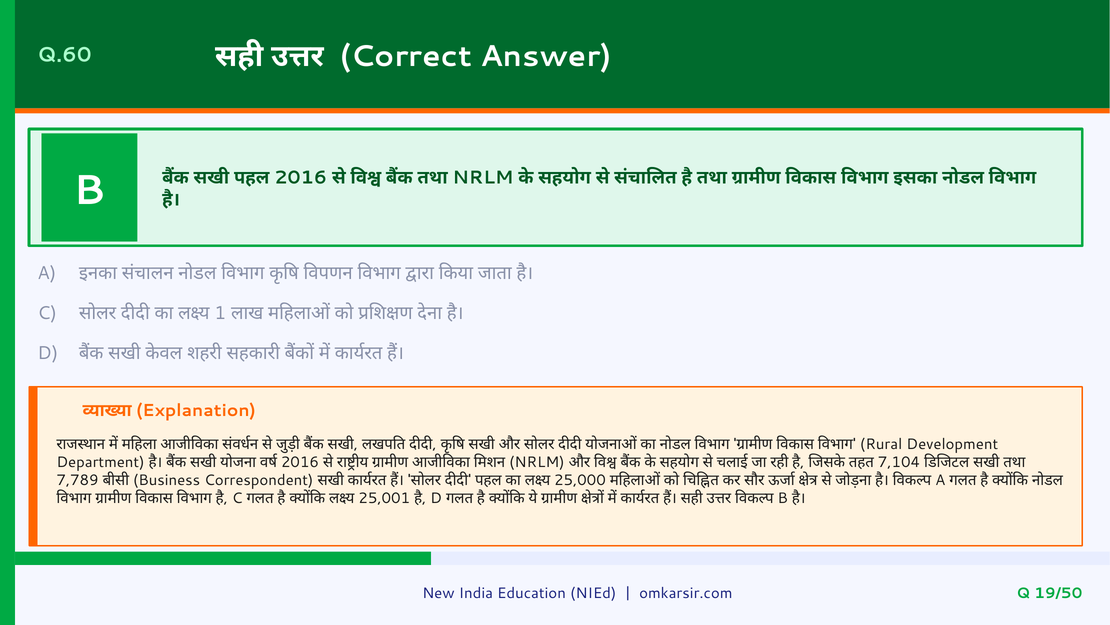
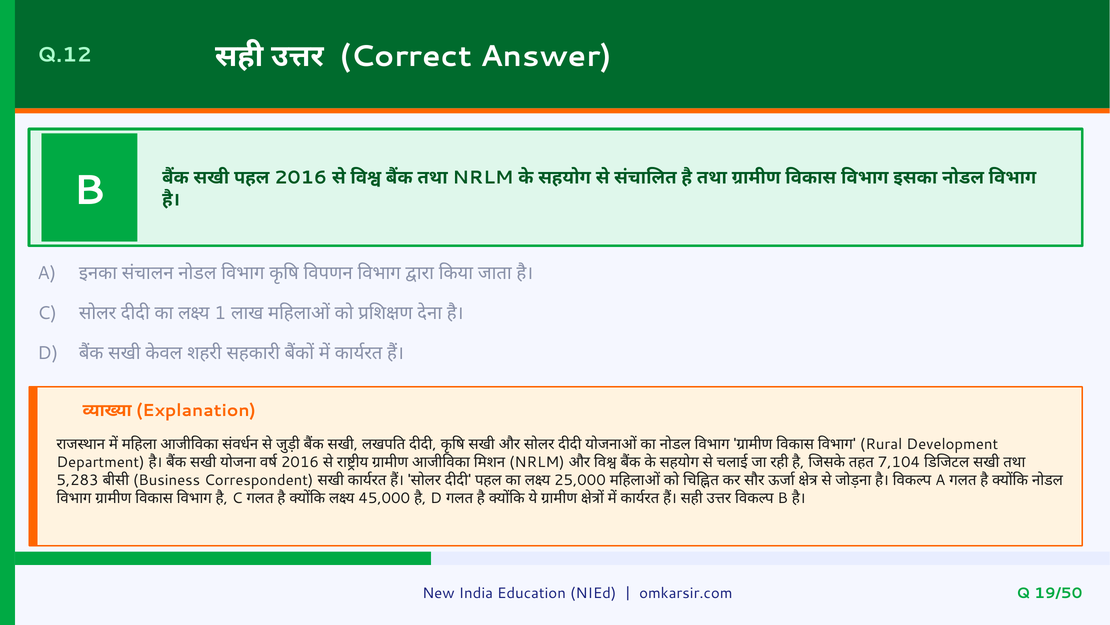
Q.60: Q.60 -> Q.12
7,789: 7,789 -> 5,283
25,001: 25,001 -> 45,000
